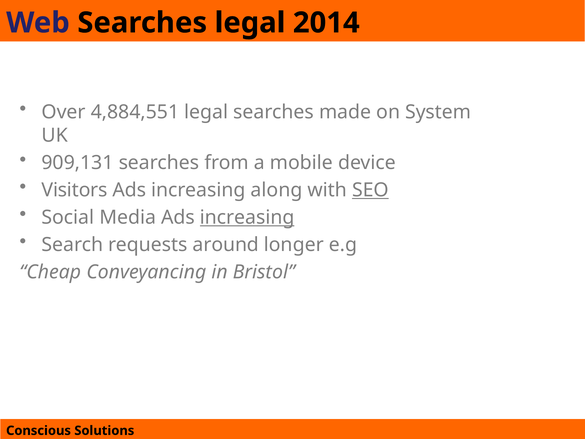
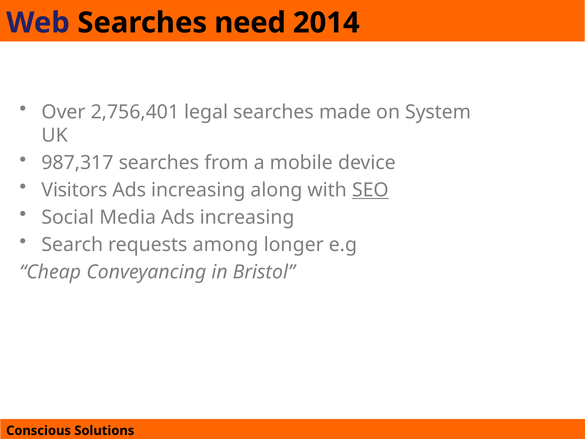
Searches legal: legal -> need
4,884,551: 4,884,551 -> 2,756,401
909,131: 909,131 -> 987,317
increasing at (247, 217) underline: present -> none
around: around -> among
